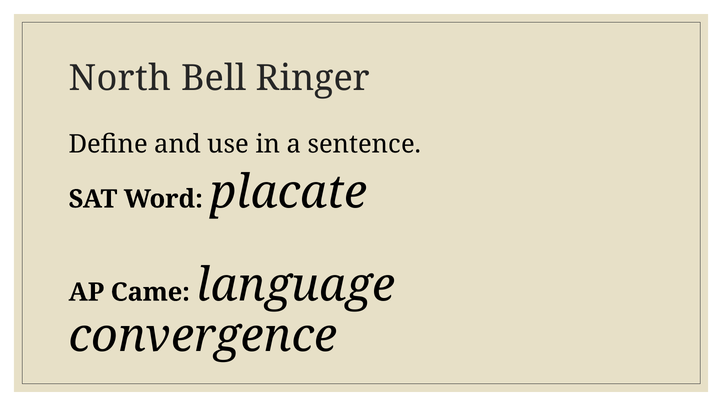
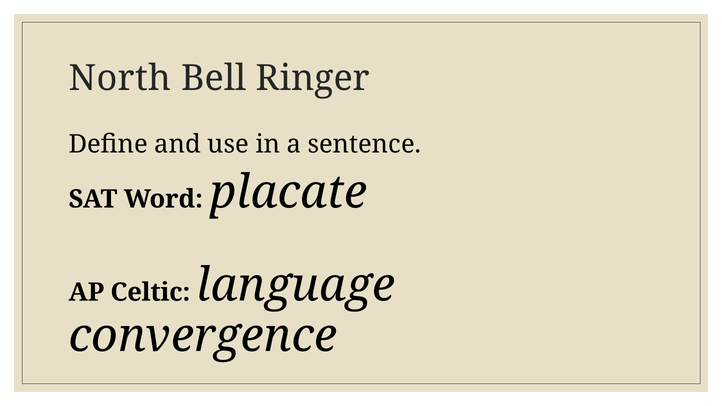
Came: Came -> Celtic
